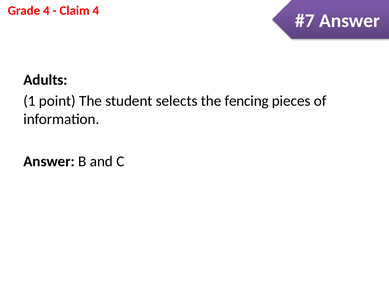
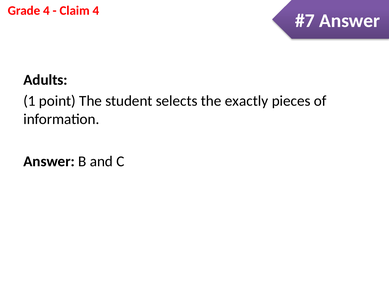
fencing: fencing -> exactly
